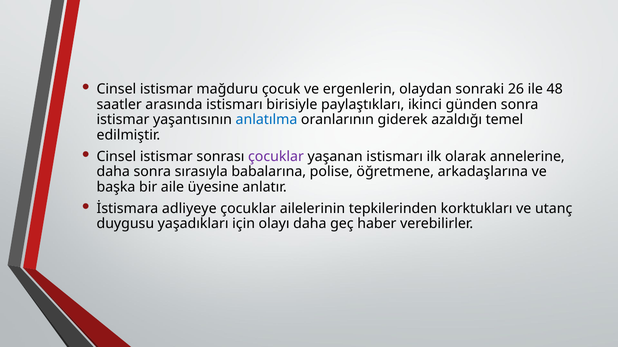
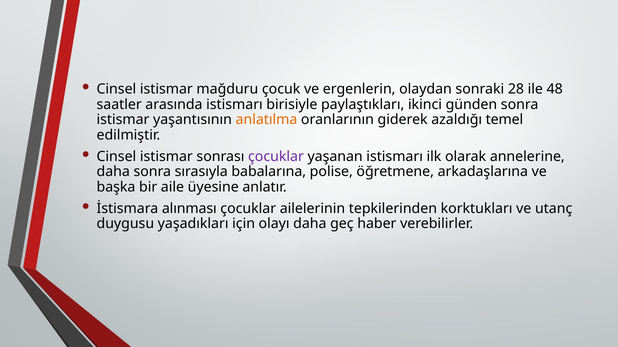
26: 26 -> 28
anlatılma colour: blue -> orange
adliyeye: adliyeye -> alınması
